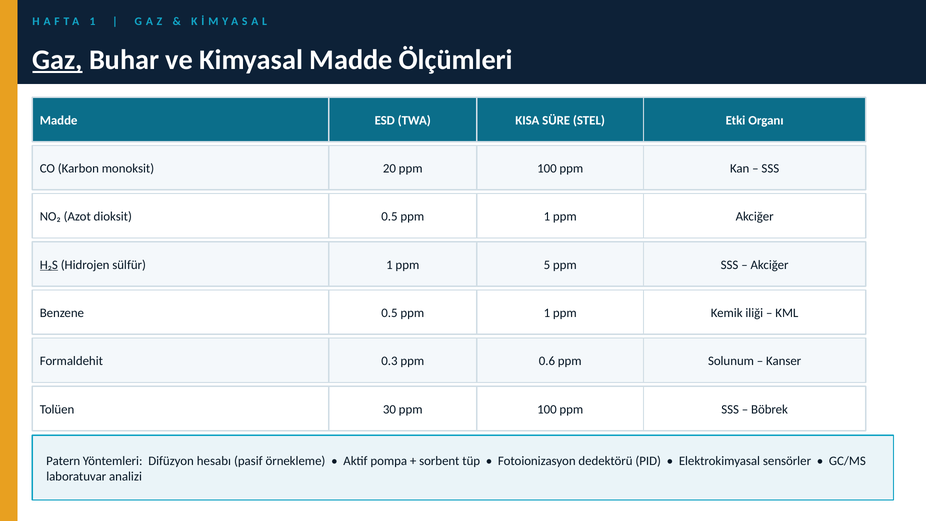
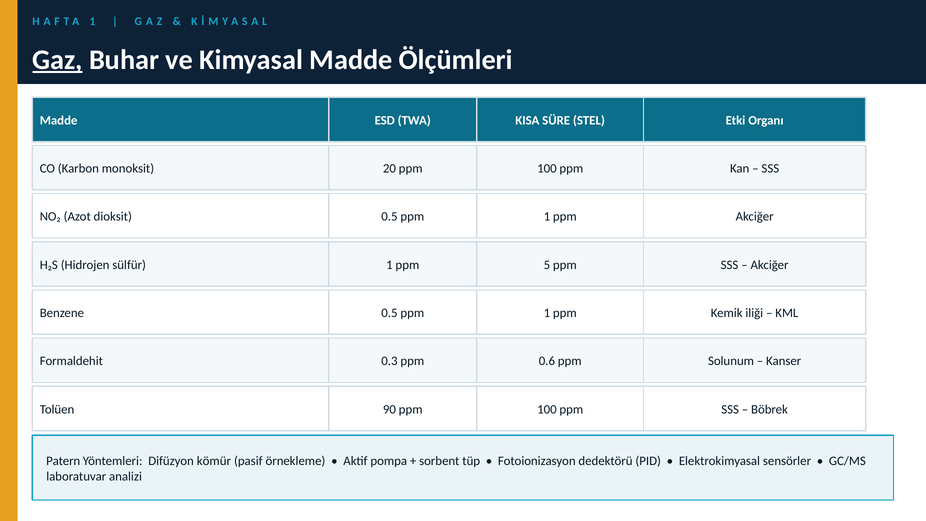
H₂S underline: present -> none
30: 30 -> 90
hesabı: hesabı -> kömür
